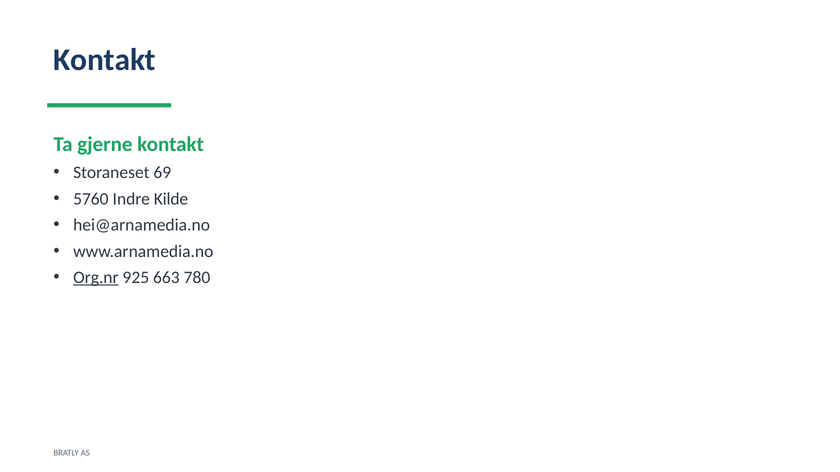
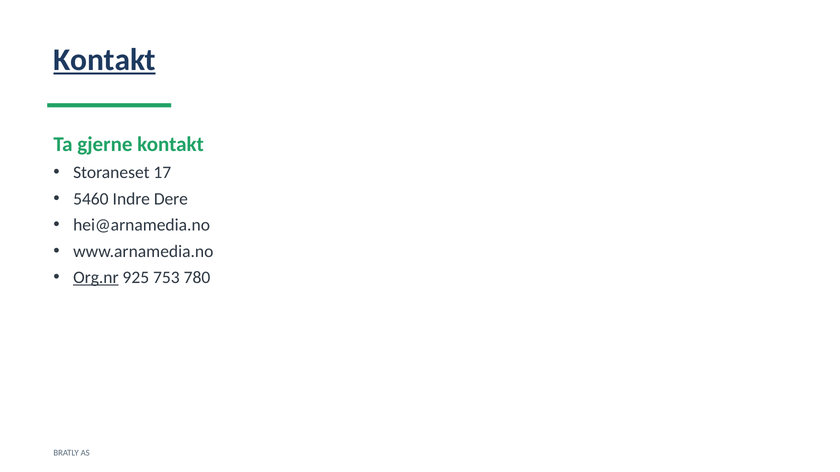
Kontakt at (105, 60) underline: none -> present
69: 69 -> 17
5760: 5760 -> 5460
Kilde: Kilde -> Dere
663: 663 -> 753
